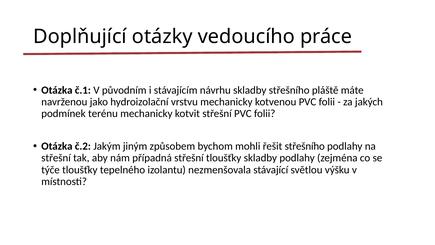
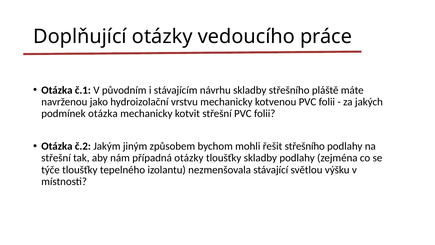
podmínek terénu: terénu -> otázka
případná střešní: střešní -> otázky
